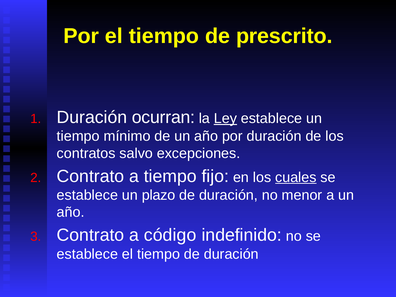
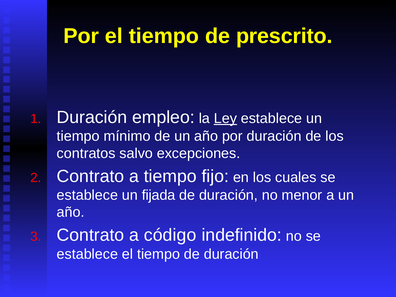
ocurran: ocurran -> empleo
cuales underline: present -> none
plazo: plazo -> fijada
